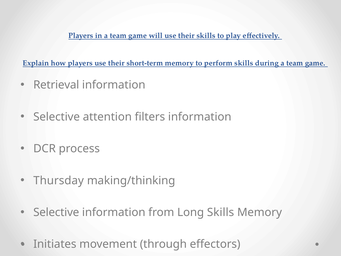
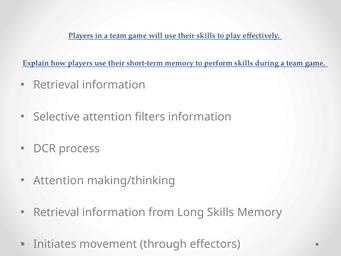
Thursday at (59, 180): Thursday -> Attention
Selective at (56, 212): Selective -> Retrieval
